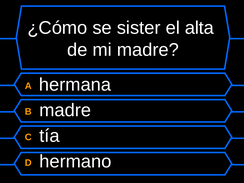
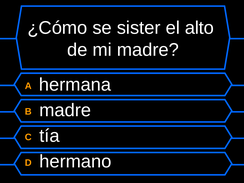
alta: alta -> alto
